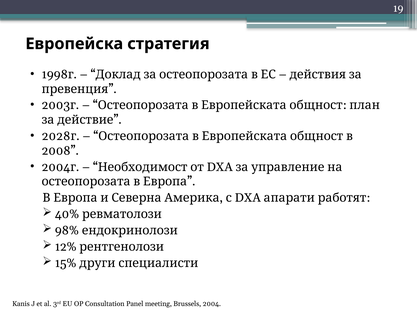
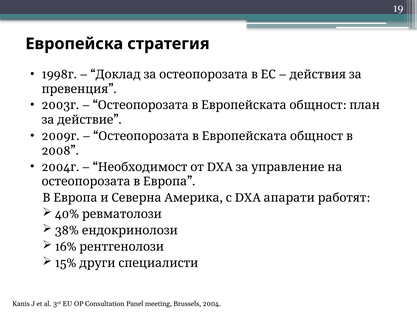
2028: 2028 -> 2009
98%: 98% -> 38%
12%: 12% -> 16%
